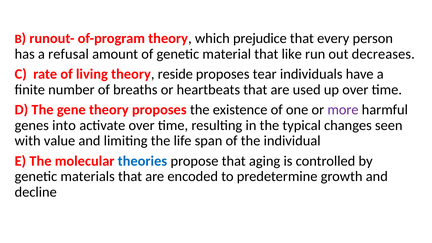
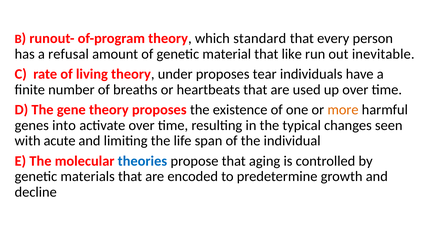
prejudice: prejudice -> standard
decreases: decreases -> inevitable
reside: reside -> under
more colour: purple -> orange
value: value -> acute
